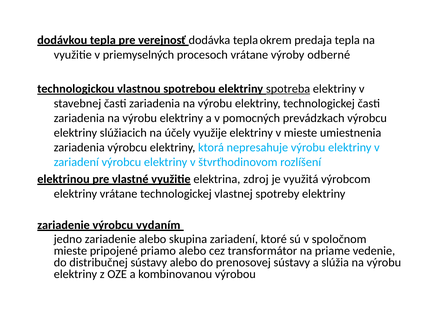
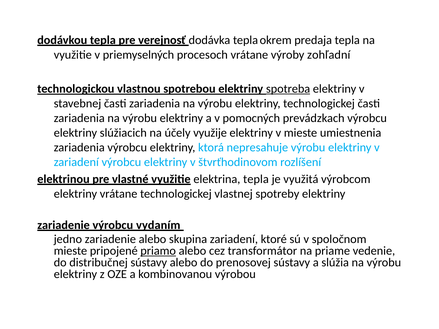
odberné: odberné -> zohľadní
elektrina zdroj: zdroj -> tepla
priamo underline: none -> present
